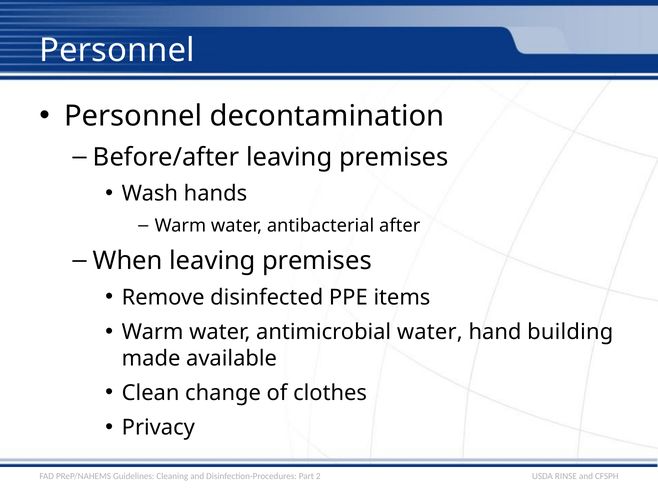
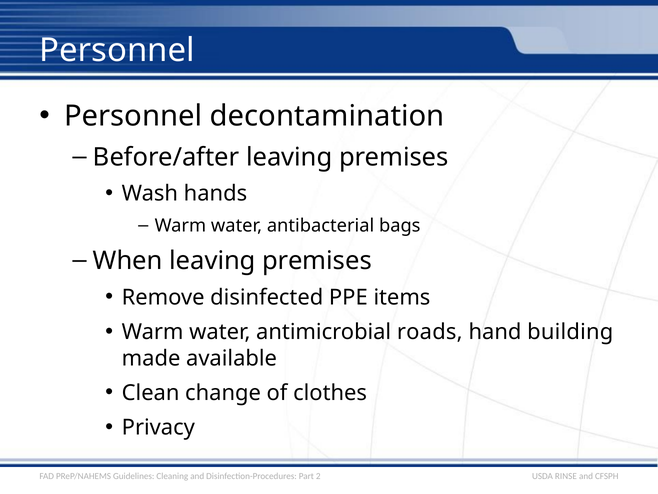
after: after -> bags
antimicrobial water: water -> roads
